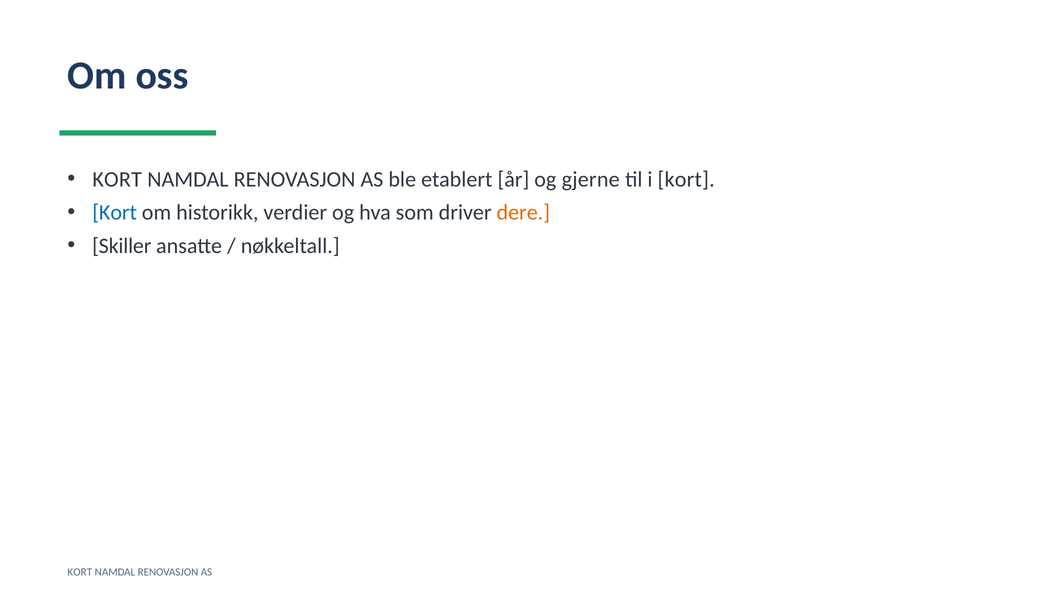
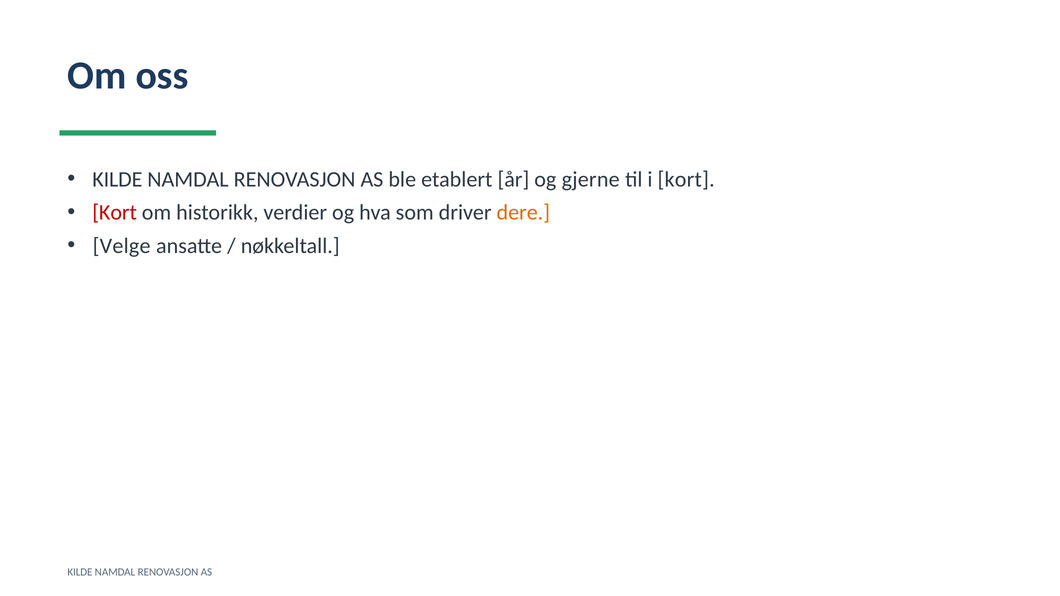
KORT at (117, 180): KORT -> KILDE
Kort at (115, 213) colour: blue -> red
Skiller: Skiller -> Velge
KORT at (80, 572): KORT -> KILDE
